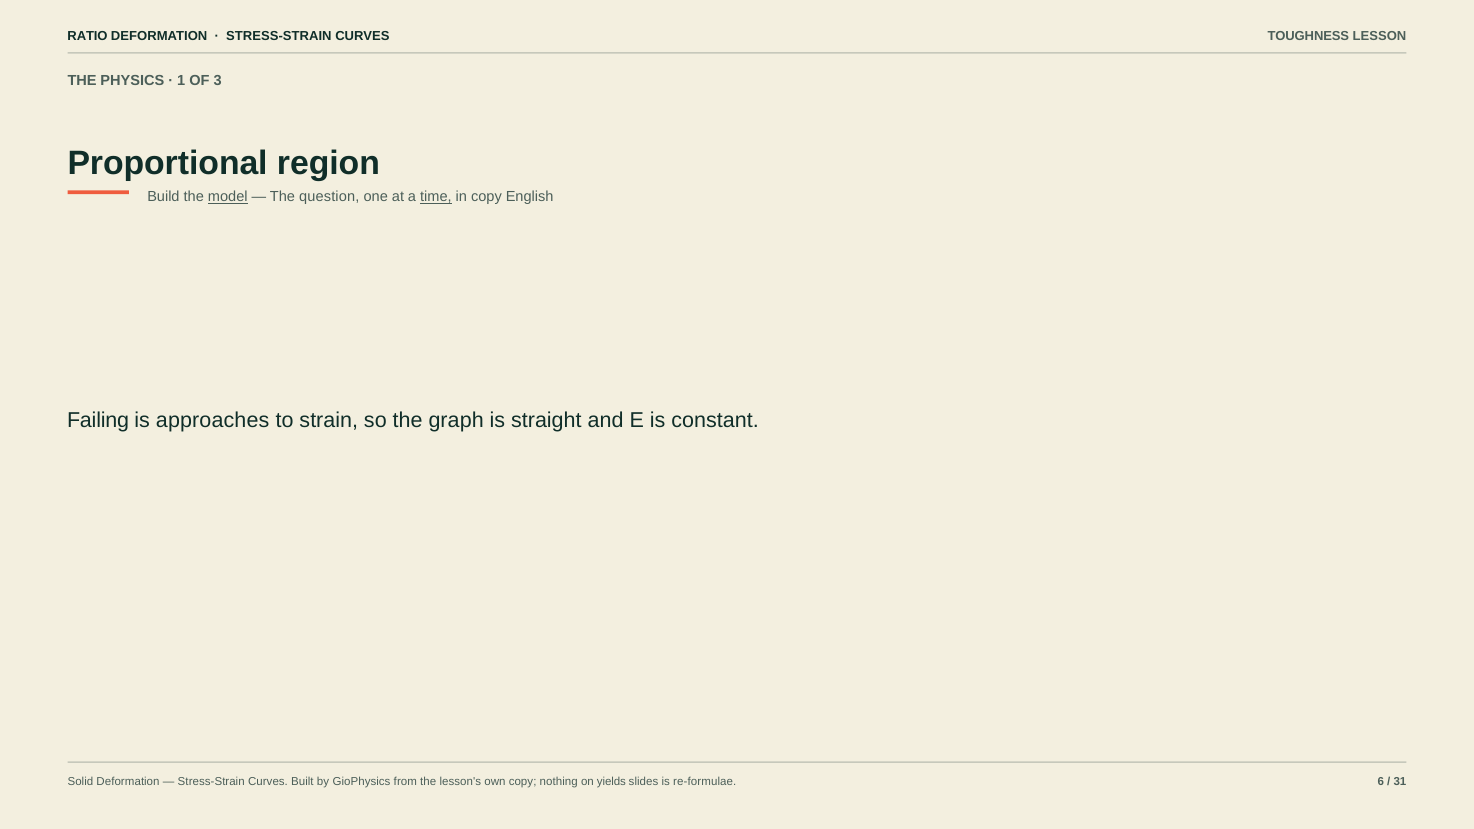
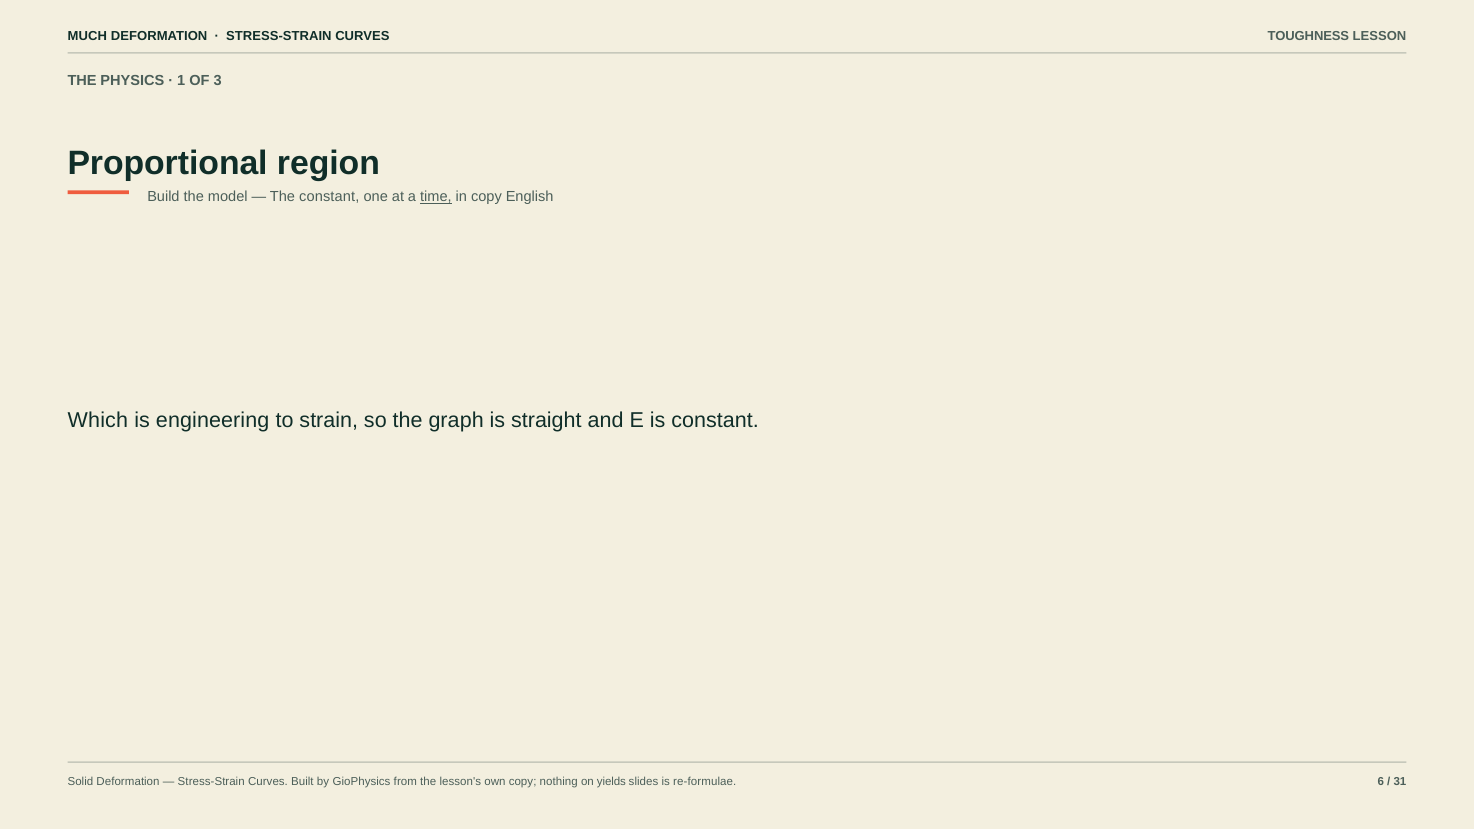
RATIO: RATIO -> MUCH
model underline: present -> none
The question: question -> constant
Failing: Failing -> Which
approaches: approaches -> engineering
